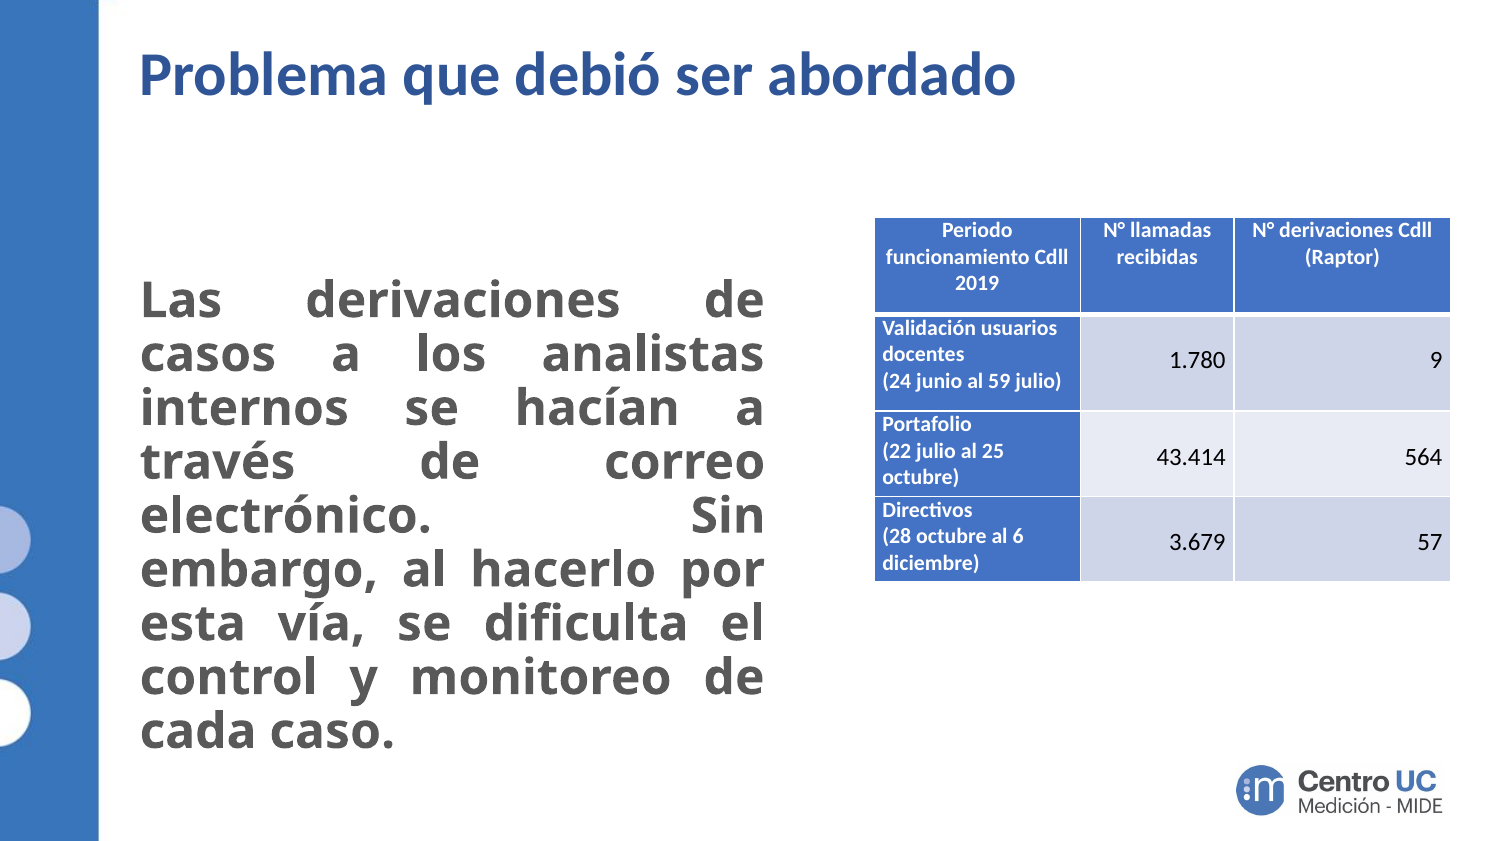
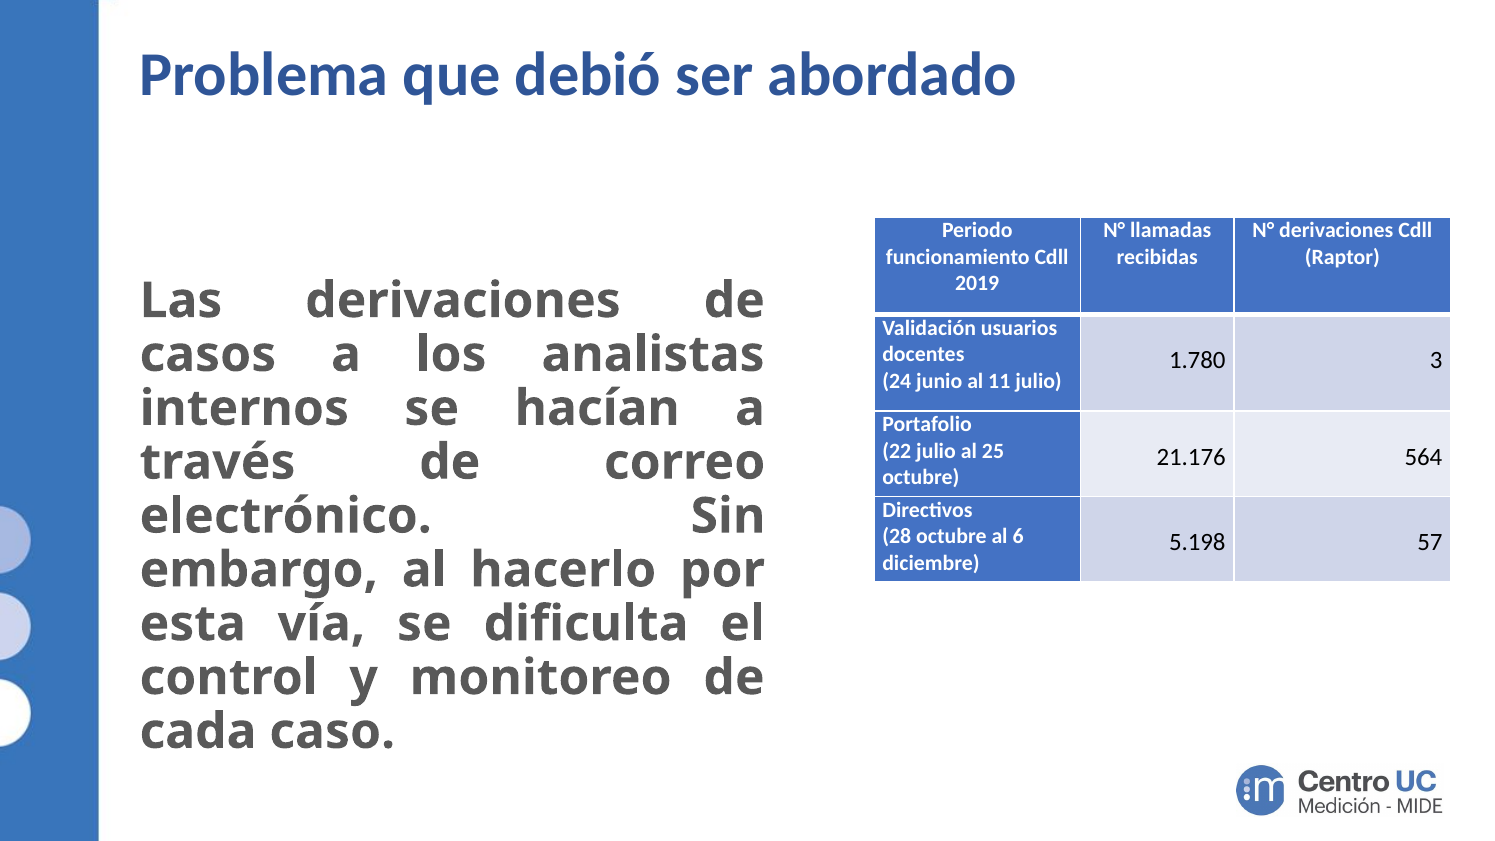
9: 9 -> 3
59: 59 -> 11
43.414: 43.414 -> 21.176
3.679: 3.679 -> 5.198
